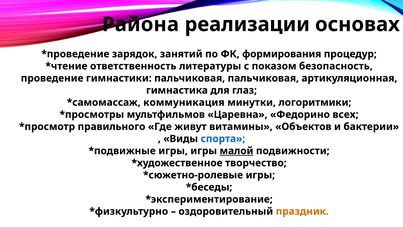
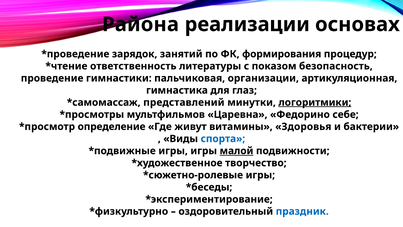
пальчиковая пальчиковая: пальчиковая -> организации
коммуникация: коммуникация -> представлений
логоритмики underline: none -> present
всех: всех -> себе
правильного: правильного -> определение
Объектов: Объектов -> Здоровья
праздник colour: orange -> blue
